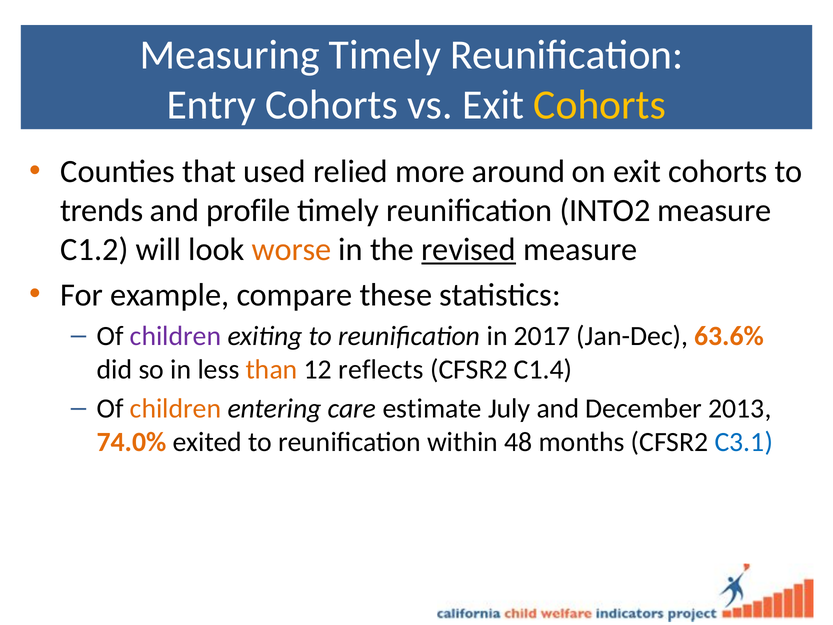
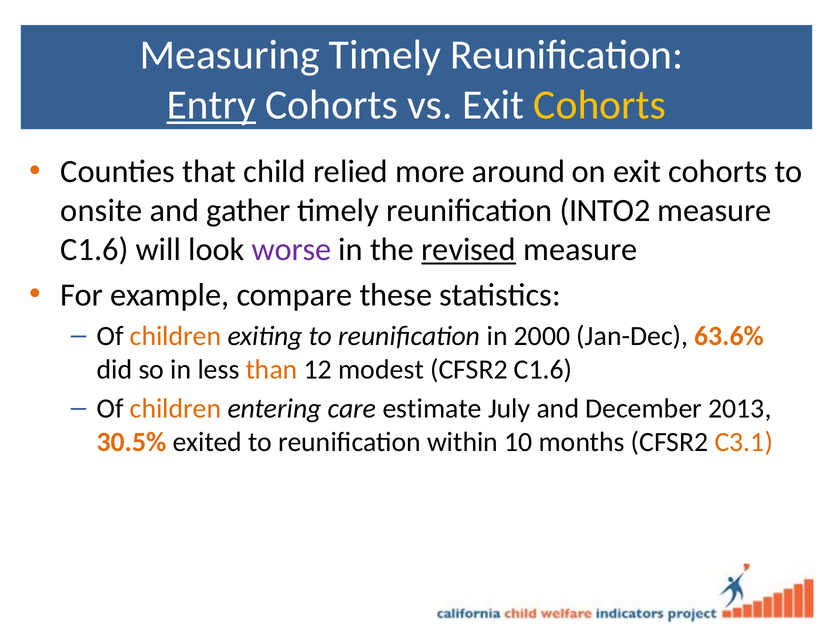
Entry underline: none -> present
used: used -> child
trends: trends -> onsite
profile: profile -> gather
C1.2 at (94, 249): C1.2 -> C1.6
worse colour: orange -> purple
children at (176, 336) colour: purple -> orange
2017: 2017 -> 2000
reflects: reflects -> modest
CFSR2 C1.4: C1.4 -> C1.6
74.0%: 74.0% -> 30.5%
48: 48 -> 10
C3.1 colour: blue -> orange
